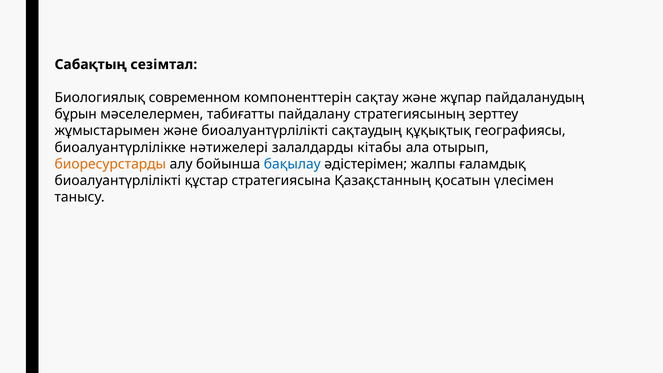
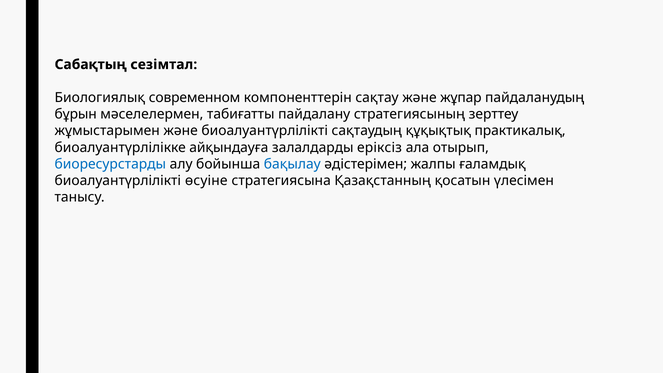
географиясы: географиясы -> практикалық
нәтижелері: нәтижелері -> айқындауға
кітабы: кітабы -> еріксіз
биоресурстарды colour: orange -> blue
құстар: құстар -> өсуіне
